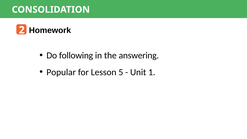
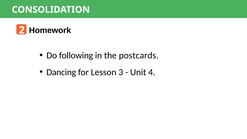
answering: answering -> postcards
Popular: Popular -> Dancing
5: 5 -> 3
1: 1 -> 4
